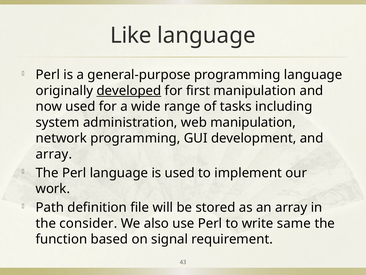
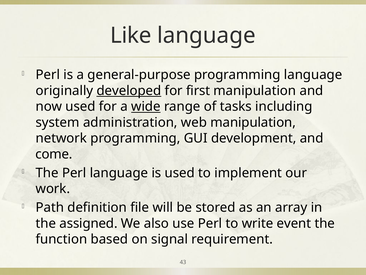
wide underline: none -> present
array at (54, 154): array -> come
consider: consider -> assigned
same: same -> event
